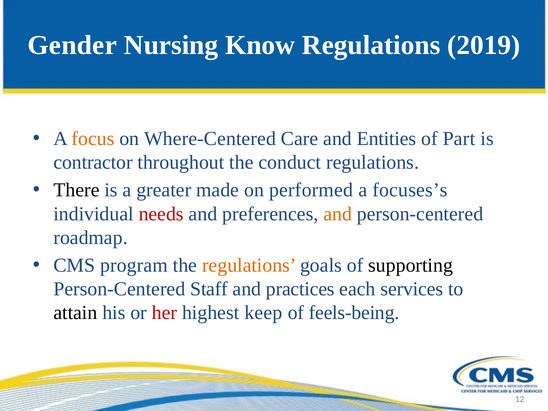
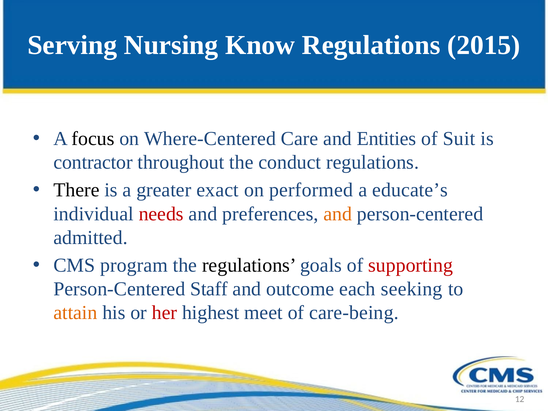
Gender: Gender -> Serving
2019: 2019 -> 2015
focus colour: orange -> black
Part: Part -> Suit
made: made -> exact
focuses’s: focuses’s -> educate’s
roadmap: roadmap -> admitted
regulations at (249, 265) colour: orange -> black
supporting colour: black -> red
practices: practices -> outcome
services: services -> seeking
attain colour: black -> orange
keep: keep -> meet
feels-being: feels-being -> care-being
